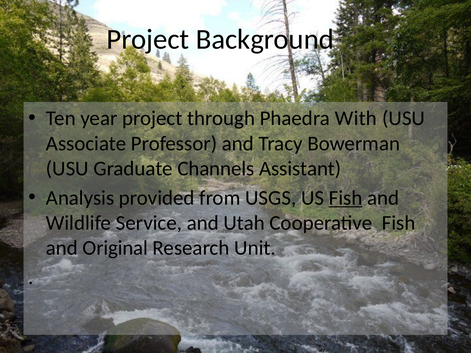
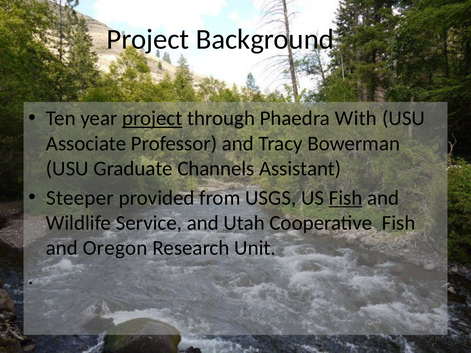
project at (152, 118) underline: none -> present
Analysis: Analysis -> Steeper
Original: Original -> Oregon
